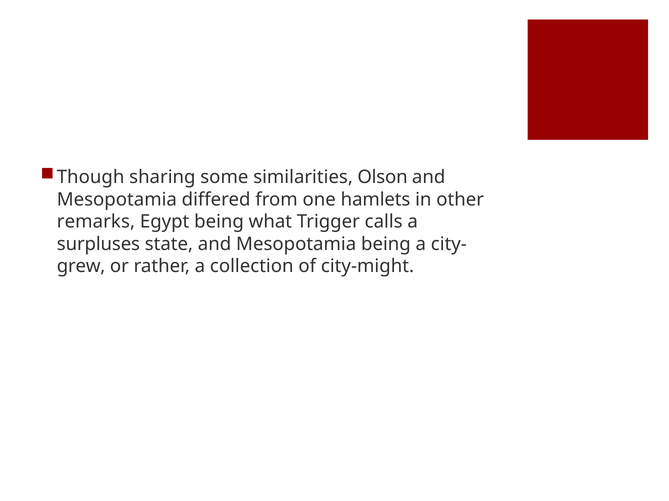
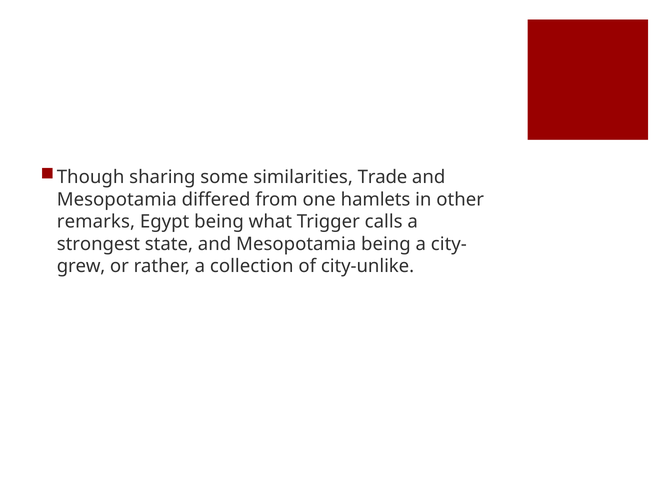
Olson: Olson -> Trade
surpluses: surpluses -> strongest
city-might: city-might -> city-unlike
